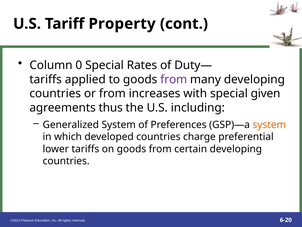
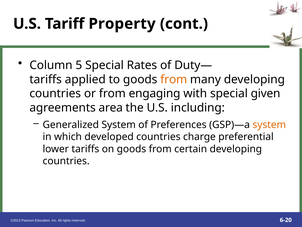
0: 0 -> 5
from at (174, 79) colour: purple -> orange
increases: increases -> engaging
thus: thus -> area
